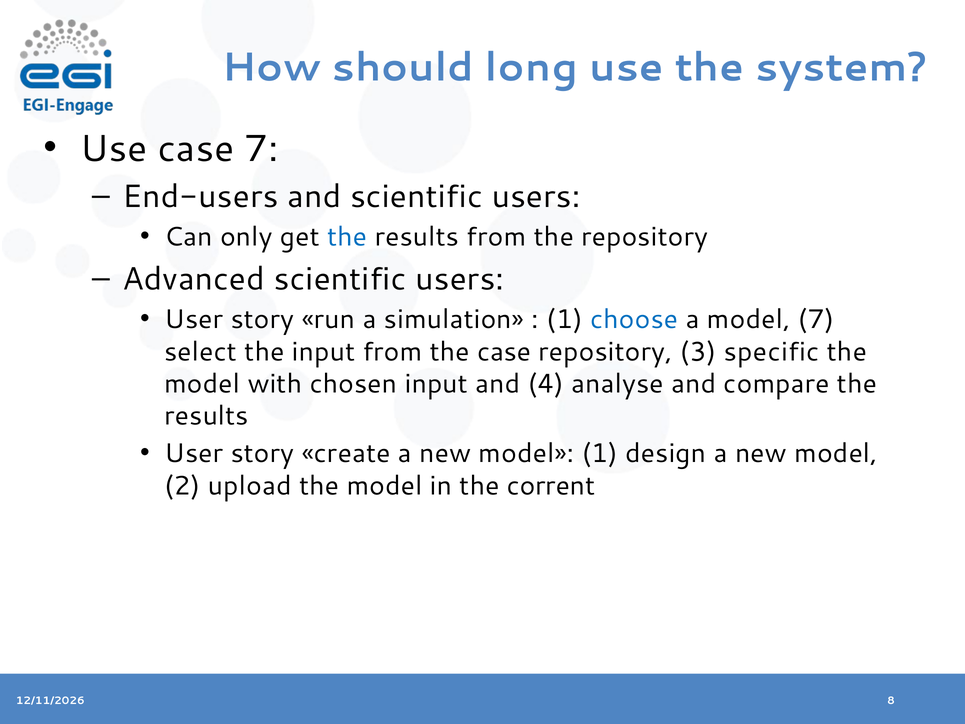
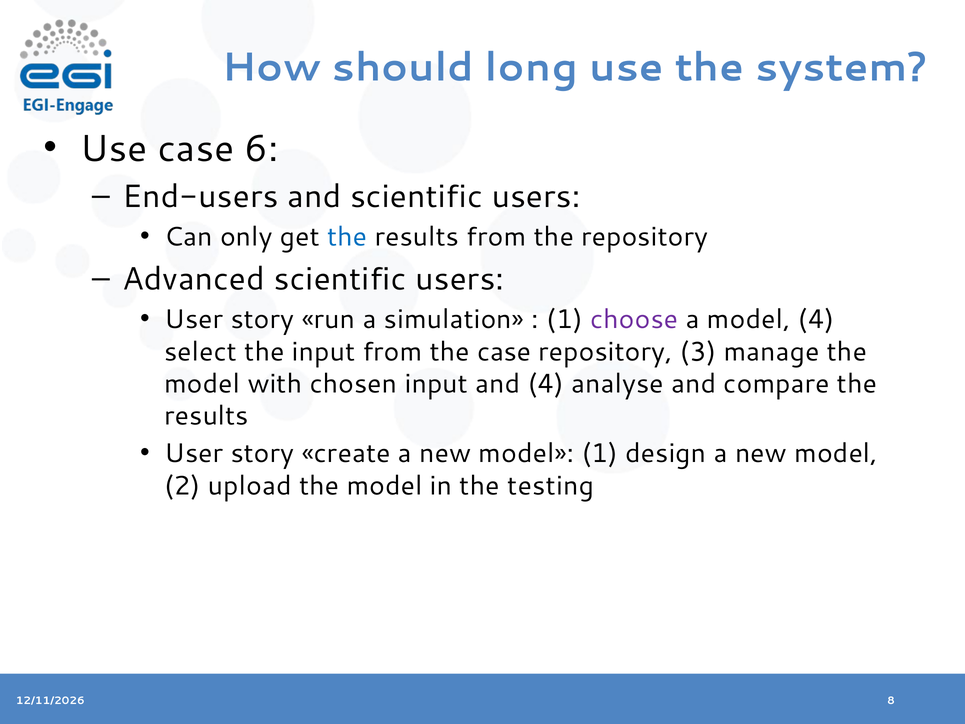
case 7: 7 -> 6
choose colour: blue -> purple
model 7: 7 -> 4
specific: specific -> manage
corrent: corrent -> testing
